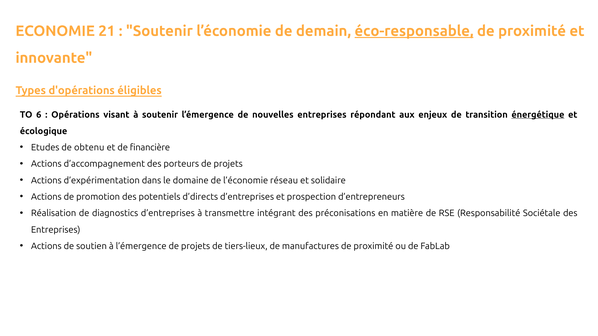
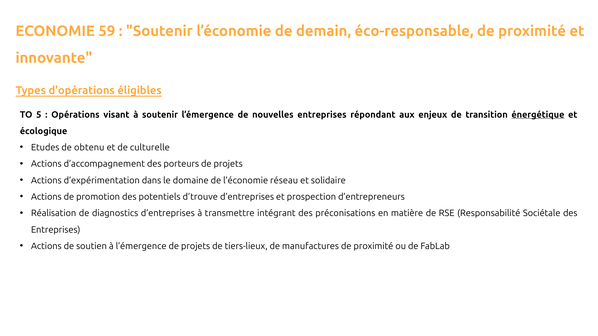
21: 21 -> 59
éco-responsable underline: present -> none
6: 6 -> 5
financière: financière -> culturelle
d’directs: d’directs -> d’trouve
